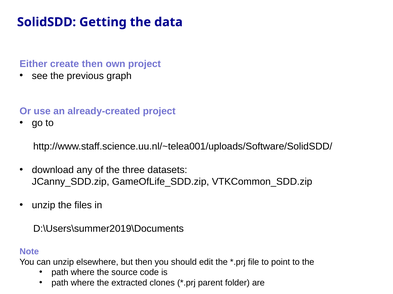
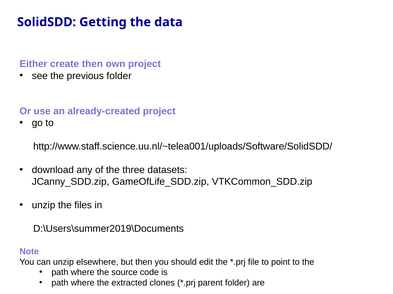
previous graph: graph -> folder
